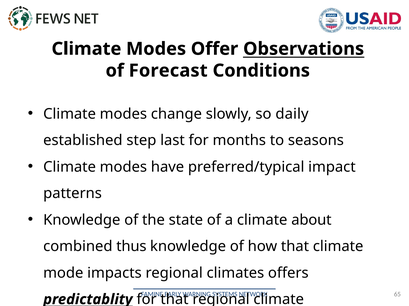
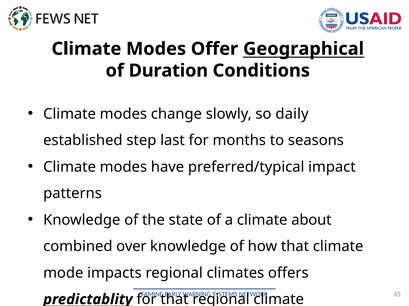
Observations: Observations -> Geographical
Forecast: Forecast -> Duration
thus: thus -> over
